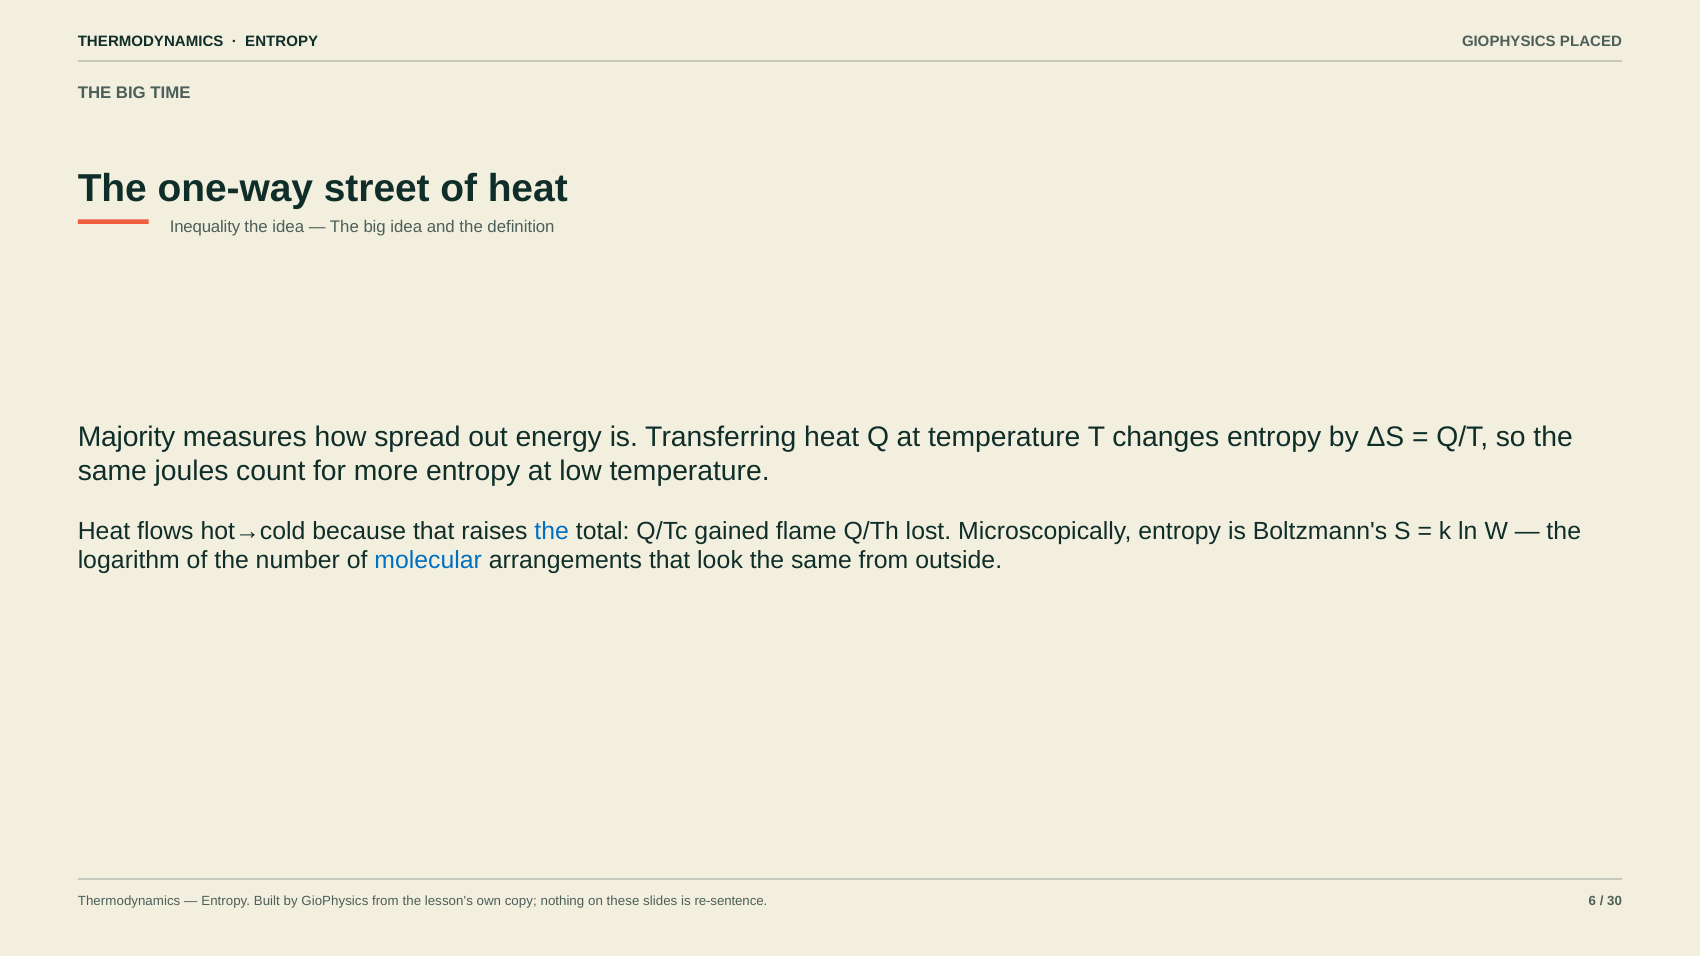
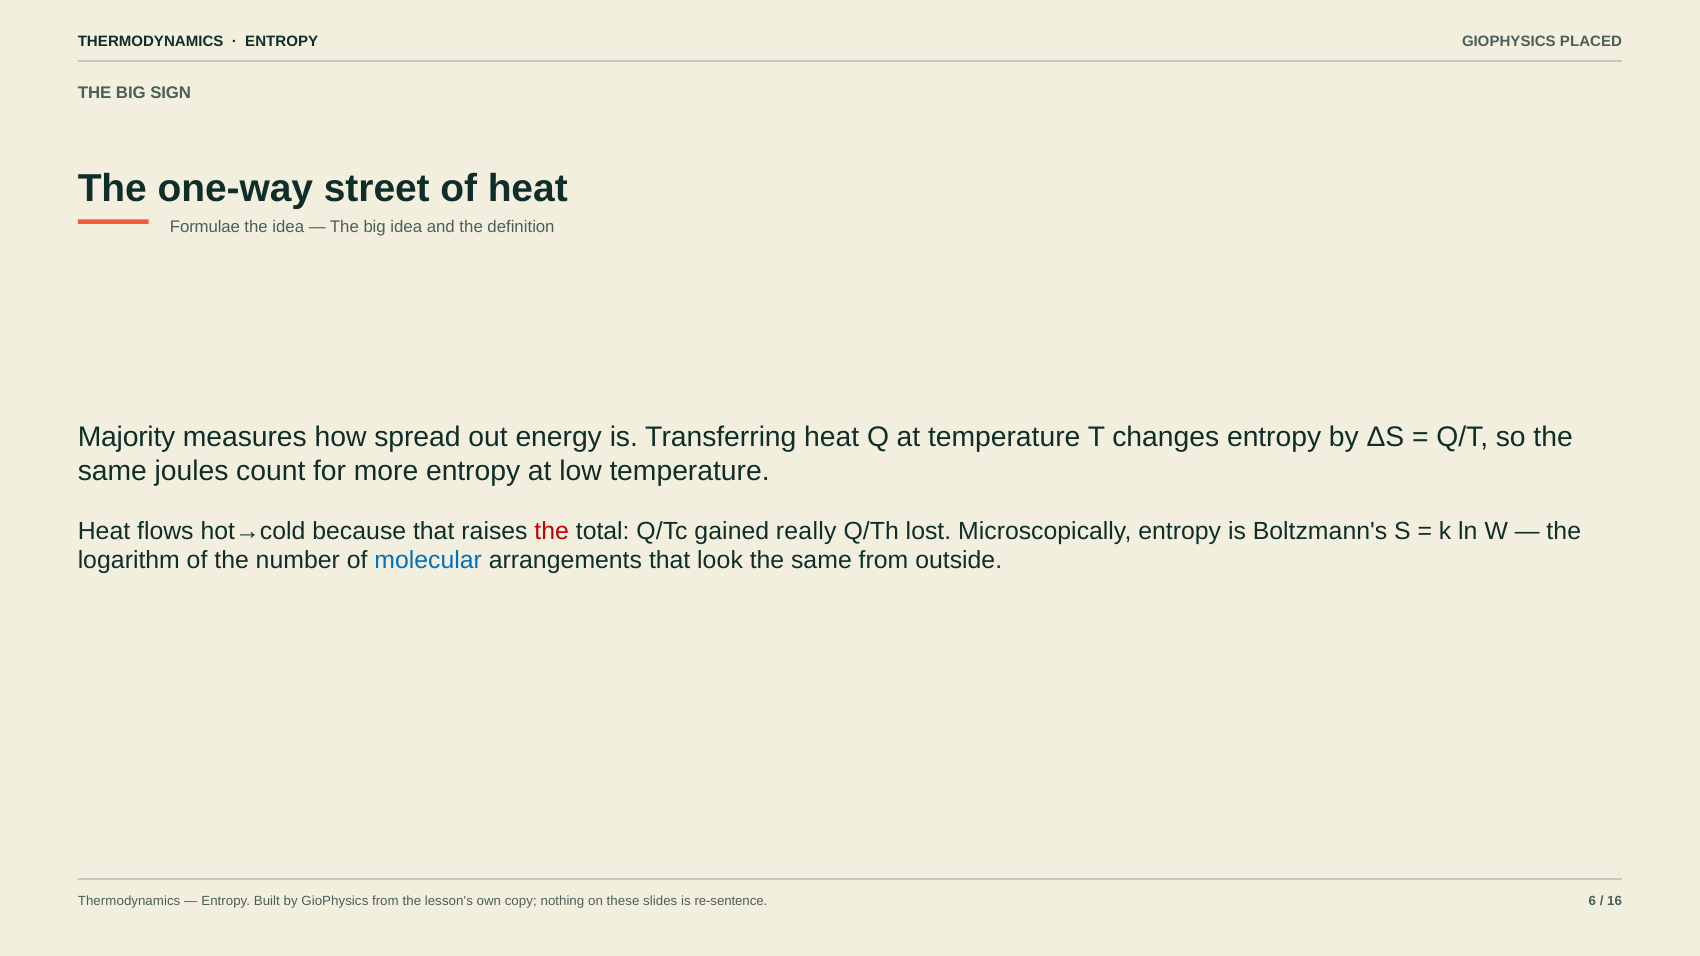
TIME: TIME -> SIGN
Inequality: Inequality -> Formulae
the at (552, 531) colour: blue -> red
flame: flame -> really
30: 30 -> 16
